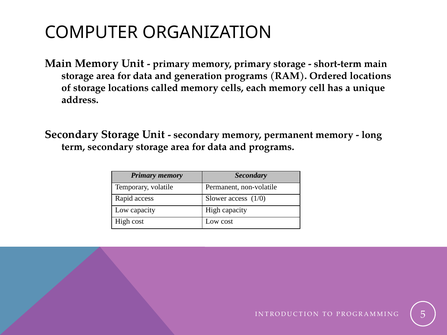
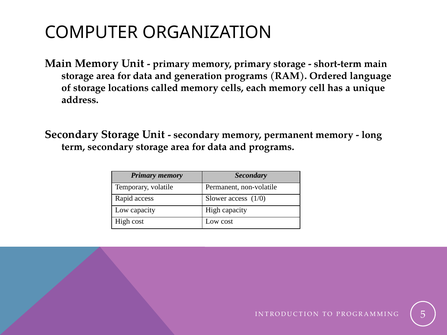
Ordered locations: locations -> language
